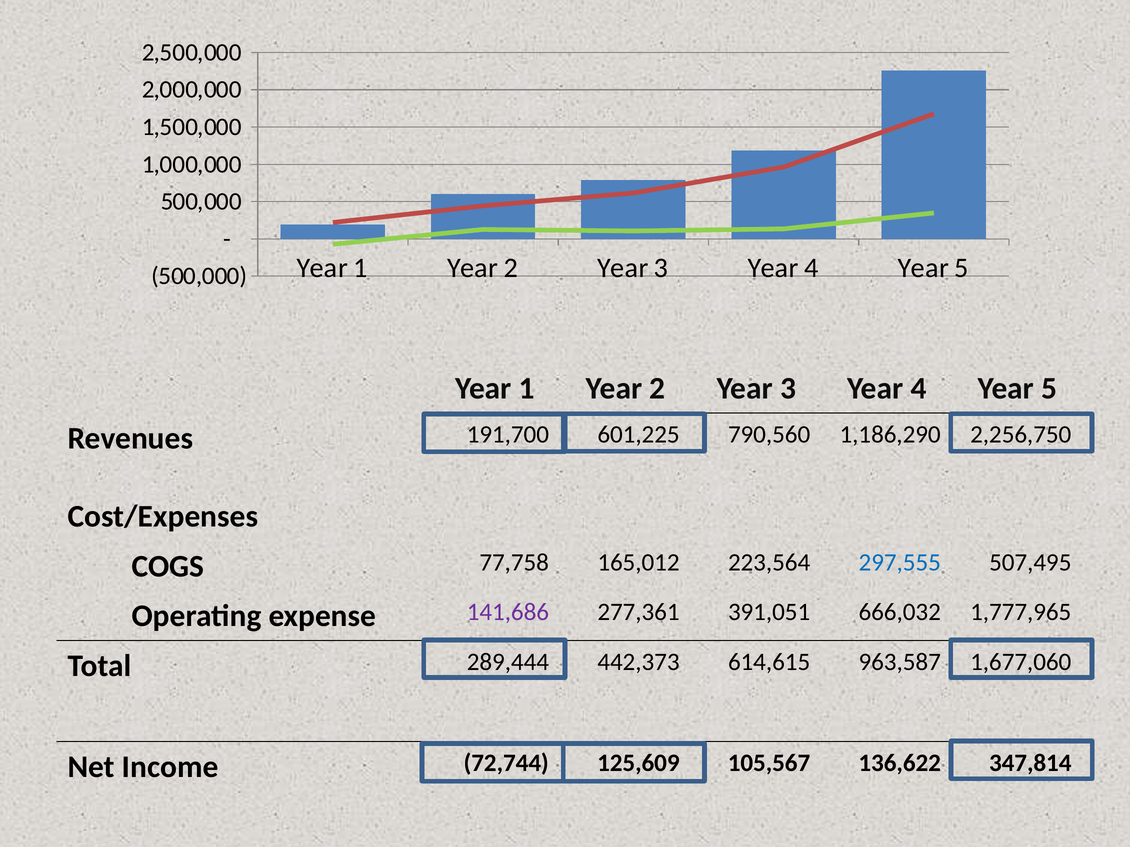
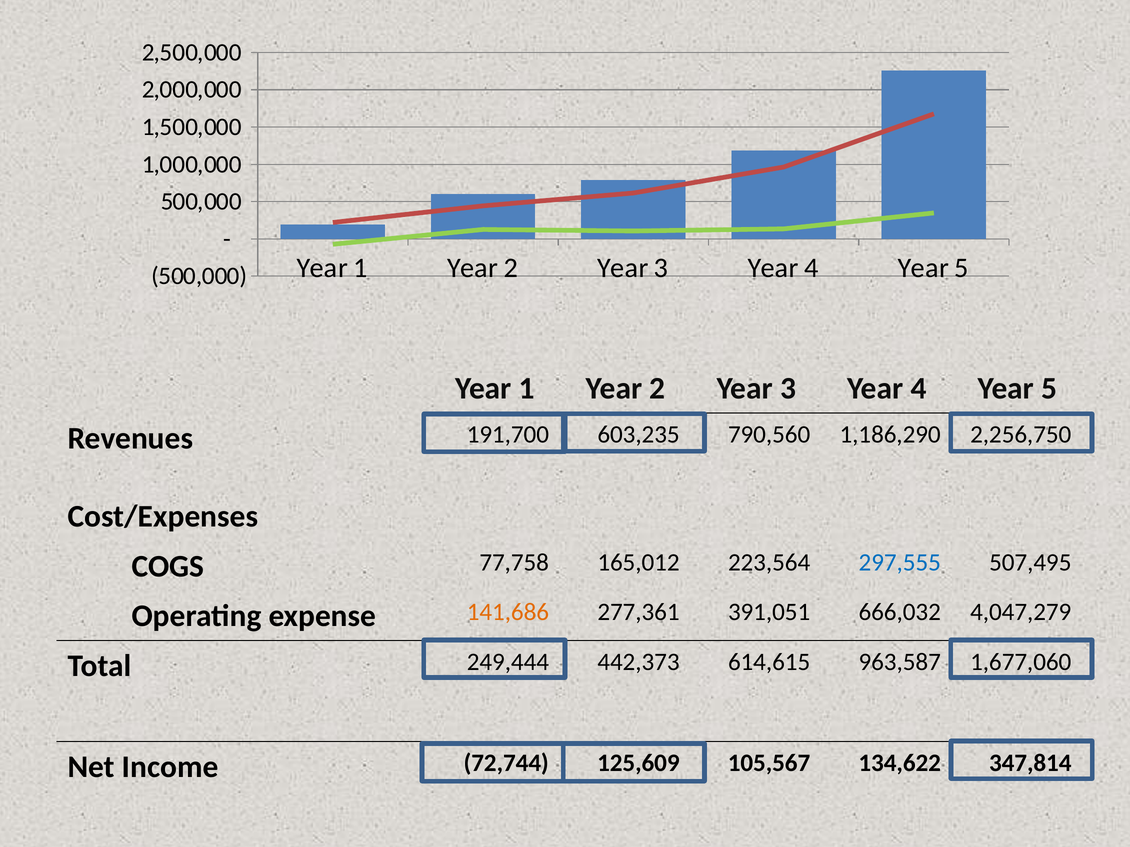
601,225: 601,225 -> 603,235
141,686 colour: purple -> orange
1,777,965: 1,777,965 -> 4,047,279
289,444: 289,444 -> 249,444
136,622: 136,622 -> 134,622
